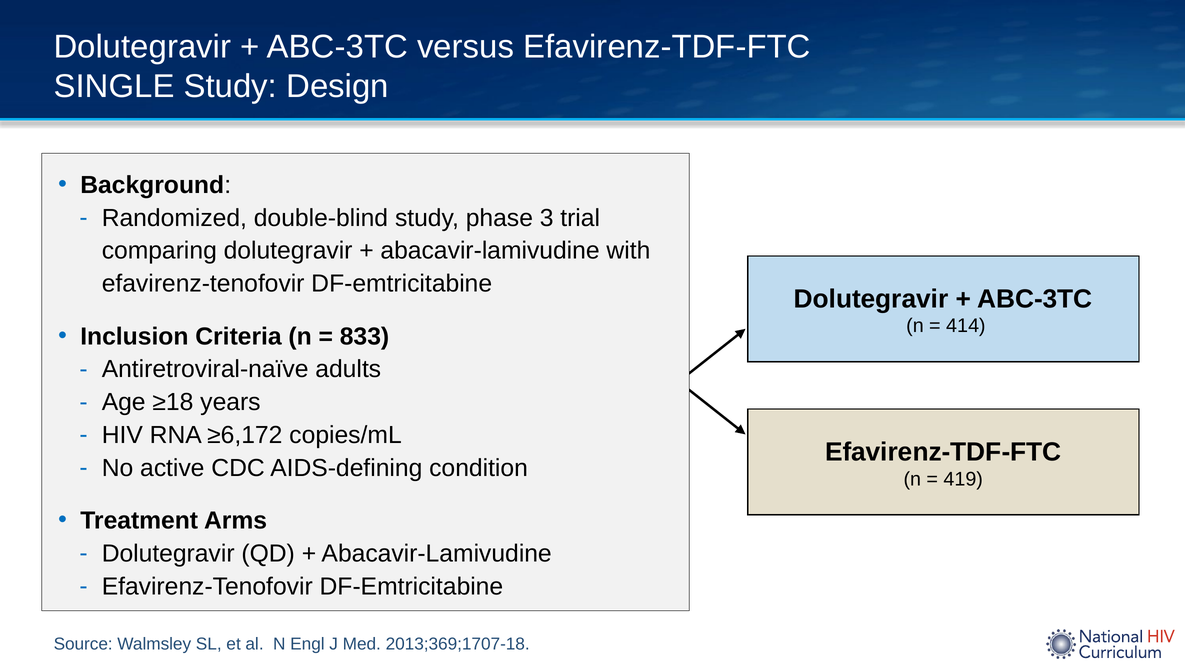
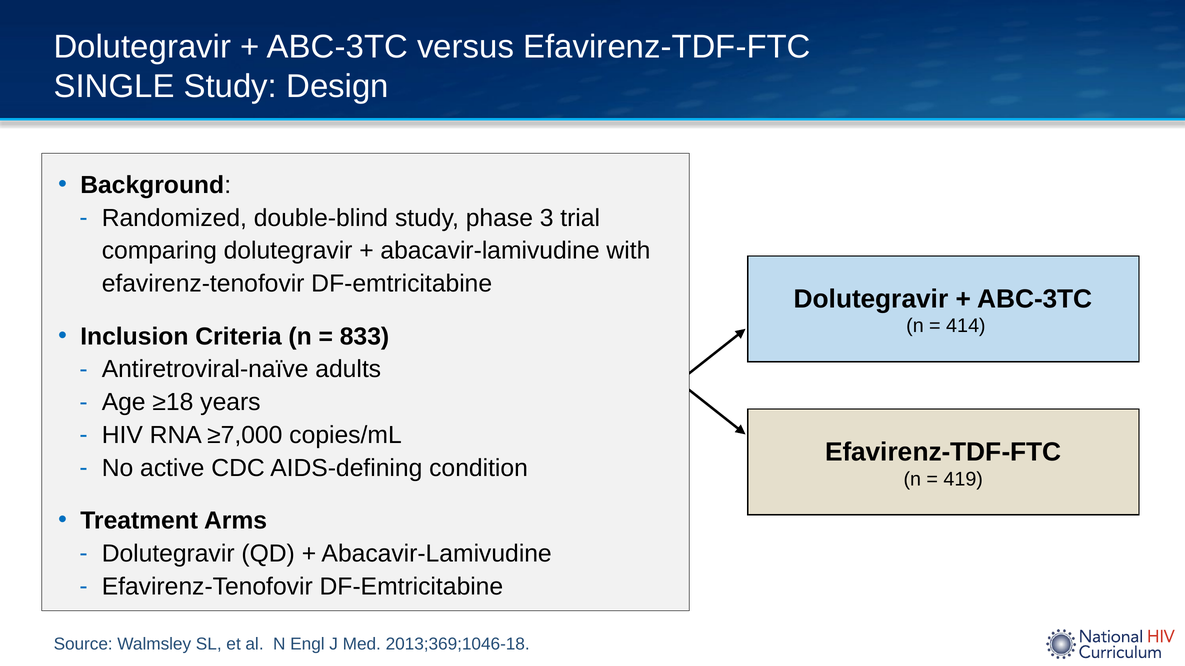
≥6,172: ≥6,172 -> ≥7,000
2013;369;1707-18: 2013;369;1707-18 -> 2013;369;1046-18
